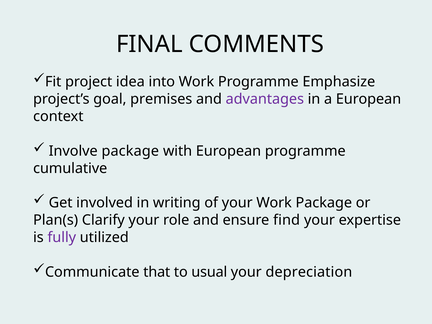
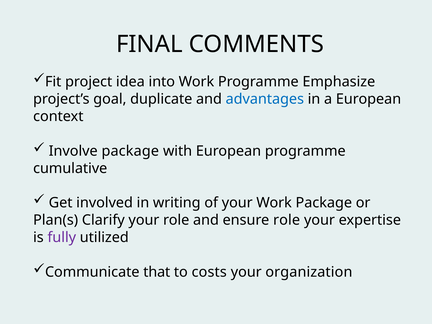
premises: premises -> duplicate
advantages colour: purple -> blue
ensure find: find -> role
usual: usual -> costs
depreciation: depreciation -> organization
